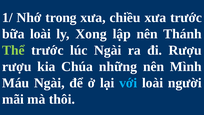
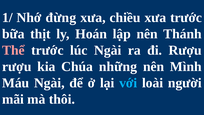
trong: trong -> đừng
bữa loài: loài -> thịt
Xong: Xong -> Hoán
Thể colour: light green -> pink
